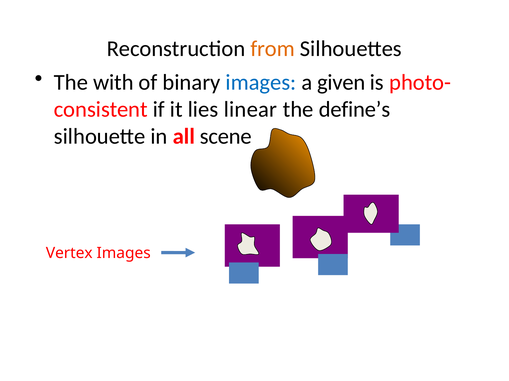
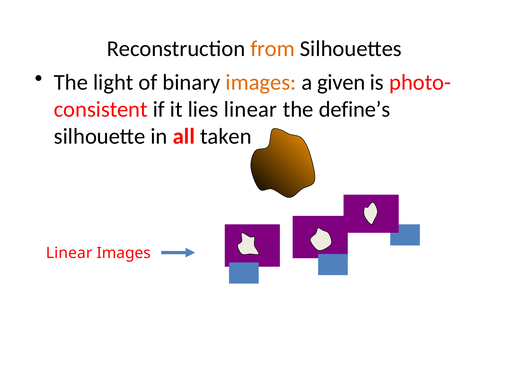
with: with -> light
images at (261, 82) colour: blue -> orange
scene: scene -> taken
Vertex at (69, 254): Vertex -> Linear
